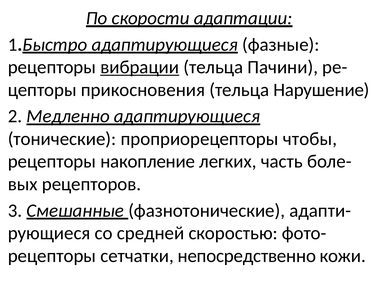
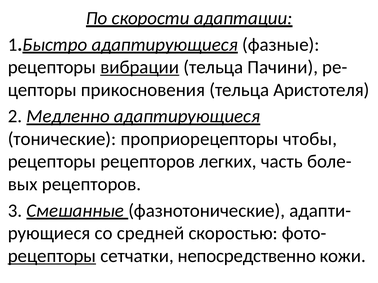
Нарушение: Нарушение -> Аристотеля
рецепторы накопление: накопление -> рецепторов
рецепторы at (52, 256) underline: none -> present
